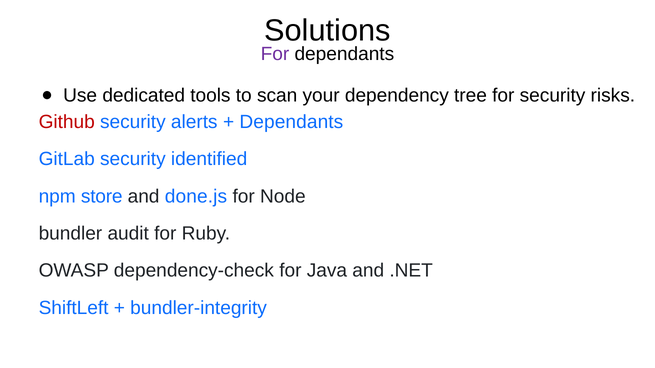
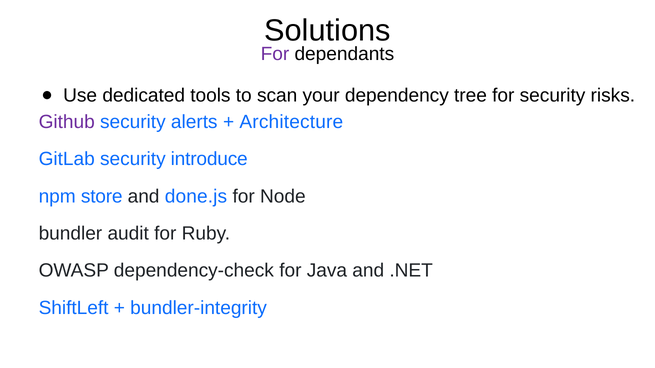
Github colour: red -> purple
Dependants at (291, 122): Dependants -> Architecture
identified: identified -> introduce
